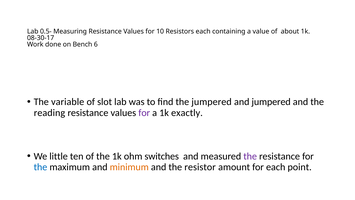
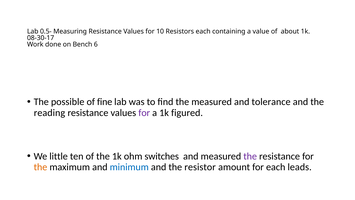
variable: variable -> possible
slot: slot -> fine
the jumpered: jumpered -> measured
and jumpered: jumpered -> tolerance
exactly: exactly -> figured
the at (40, 167) colour: blue -> orange
minimum colour: orange -> blue
point: point -> leads
